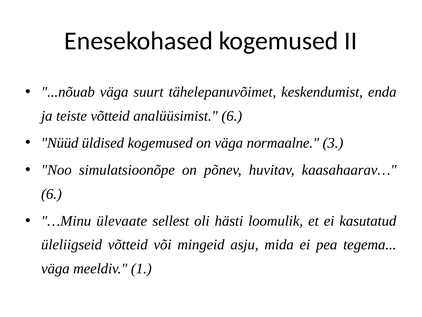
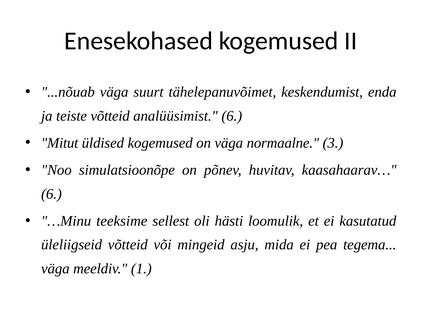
Nüüd: Nüüd -> Mitut
ülevaate: ülevaate -> teeksime
